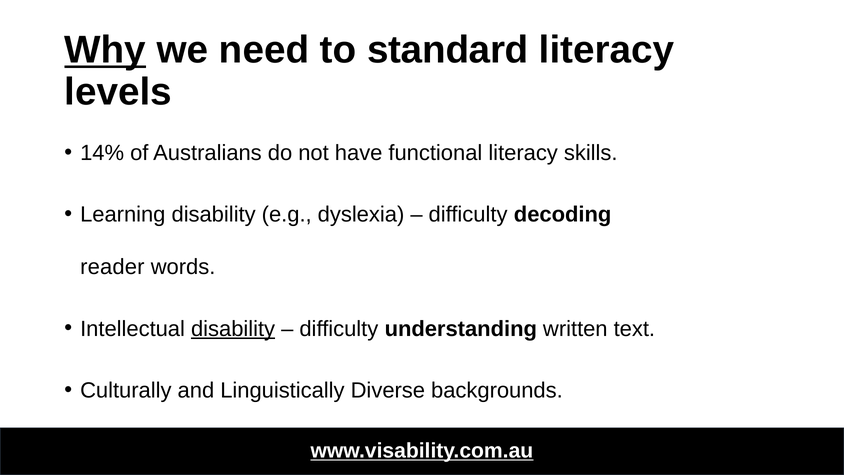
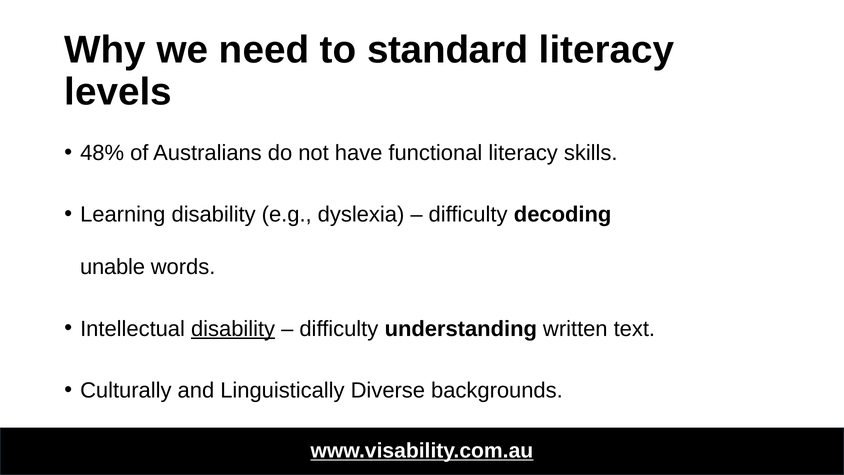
Why underline: present -> none
14%: 14% -> 48%
reader: reader -> unable
